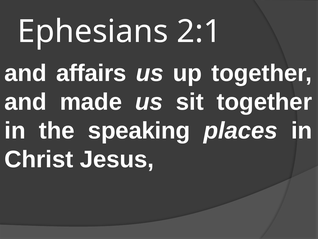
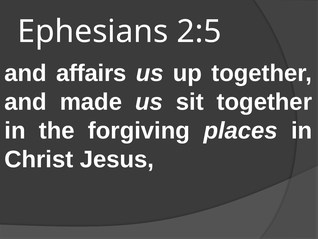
2:1: 2:1 -> 2:5
speaking: speaking -> forgiving
